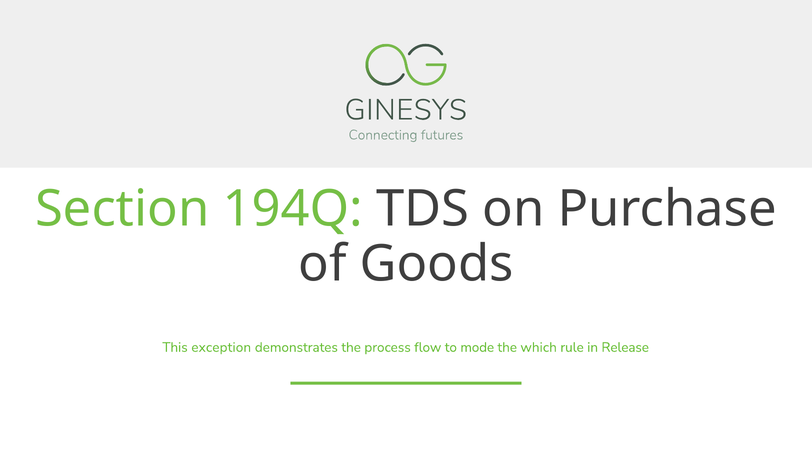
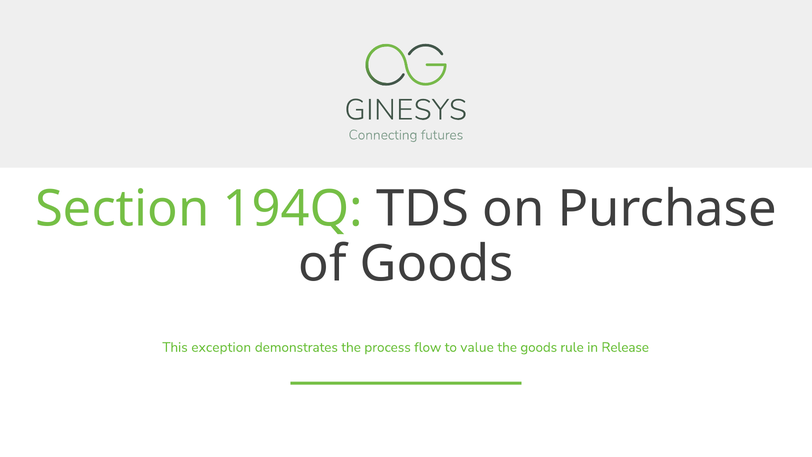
mode: mode -> value
the which: which -> goods
